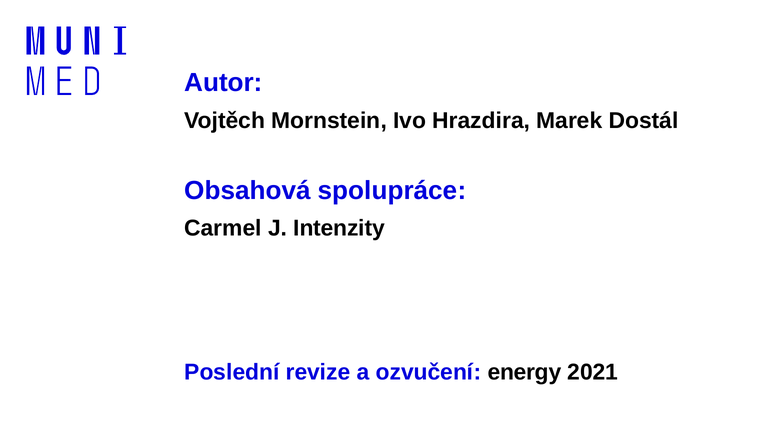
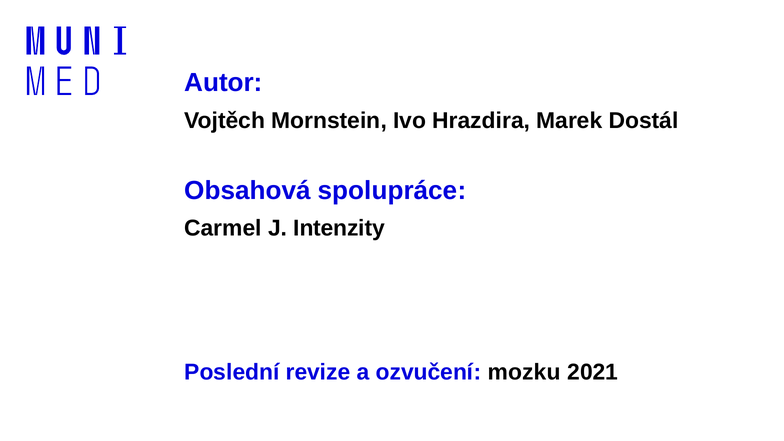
energy: energy -> mozku
